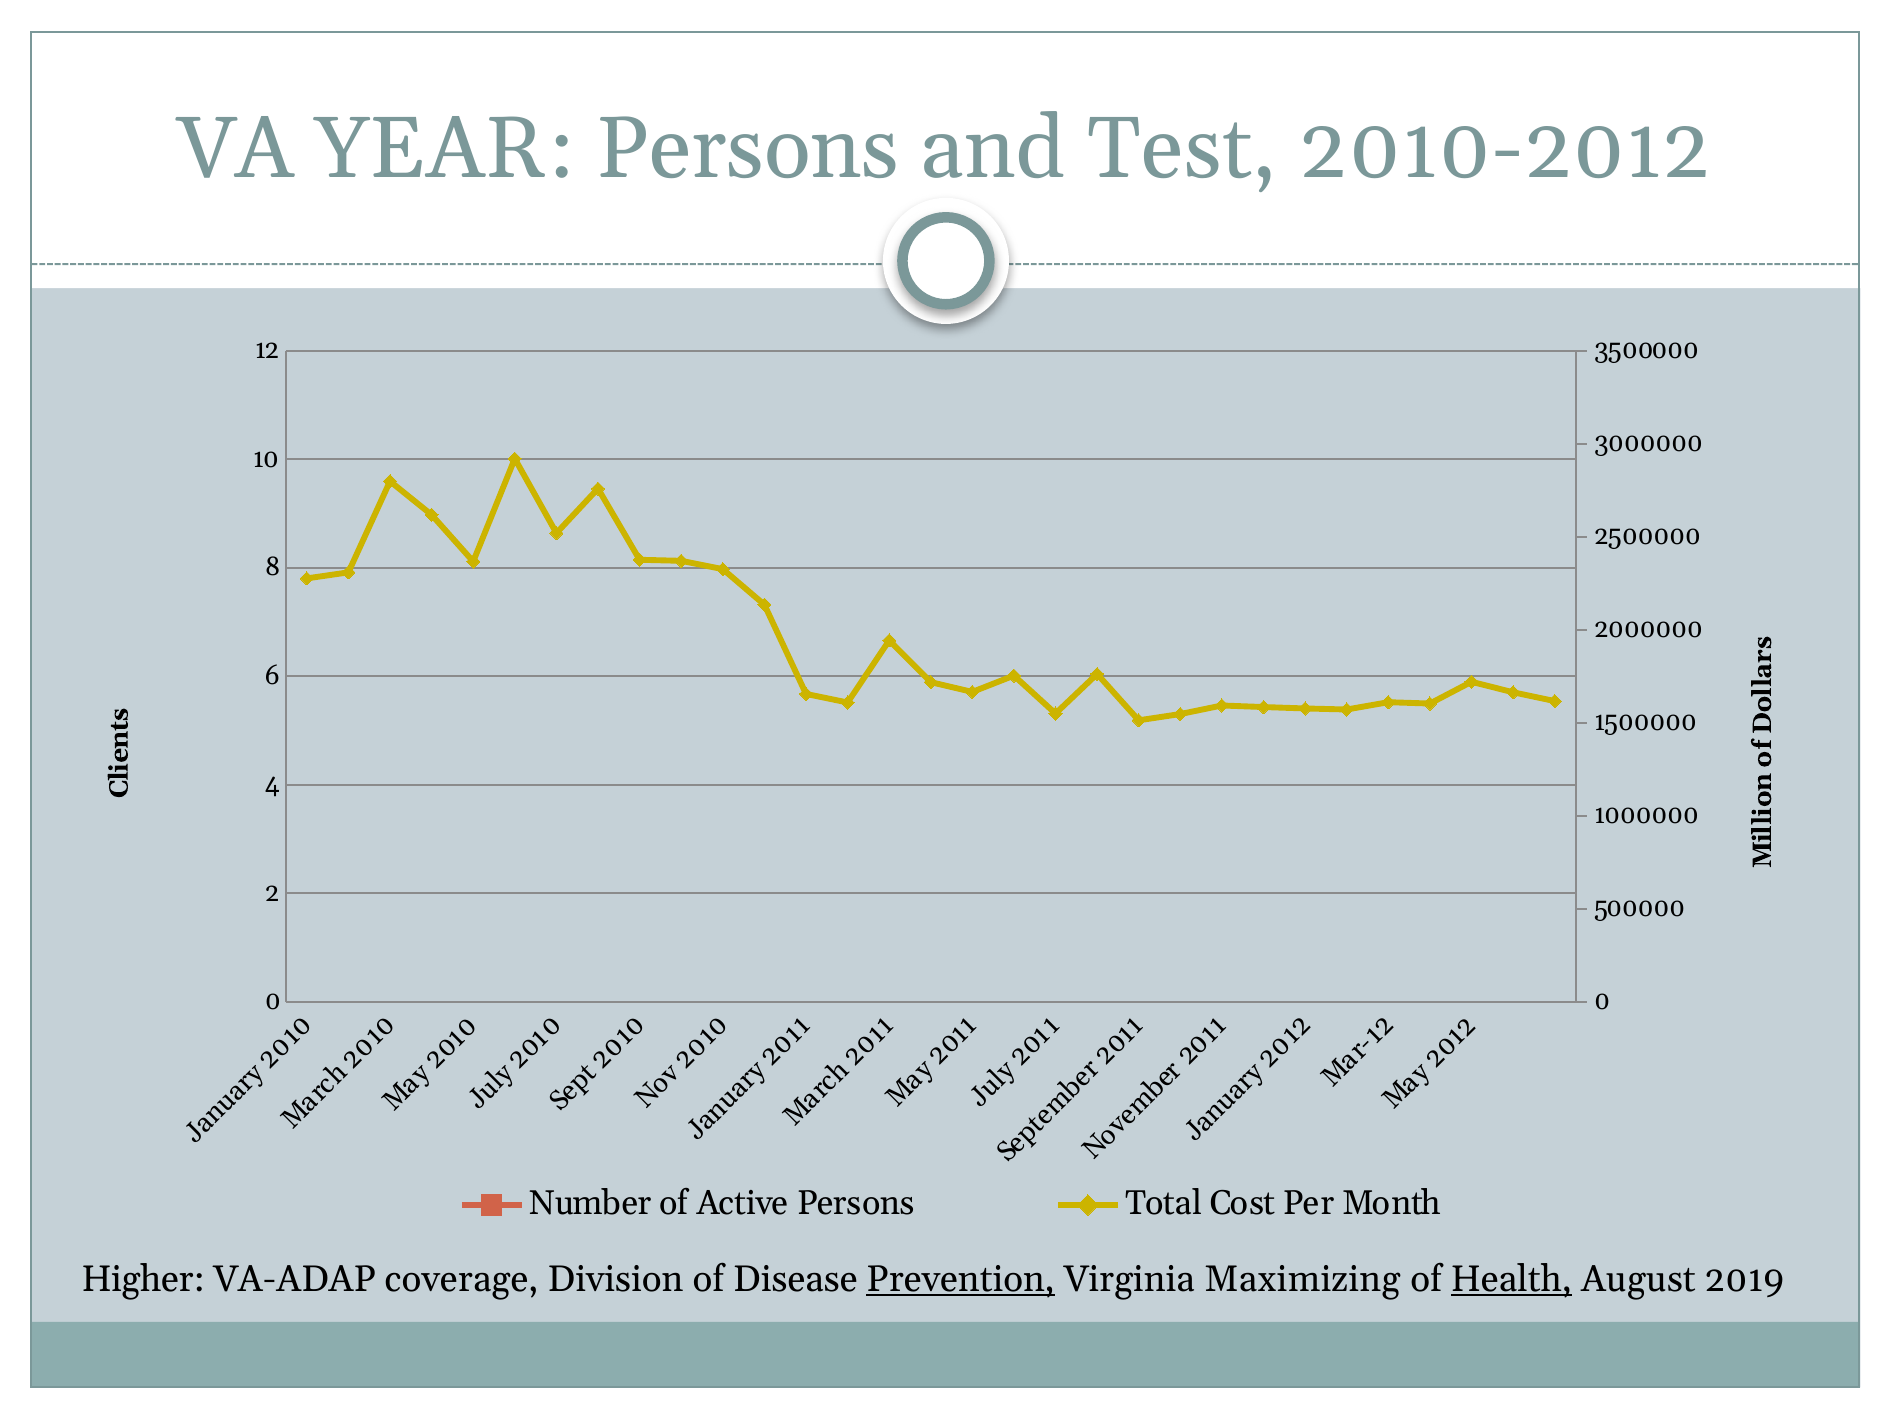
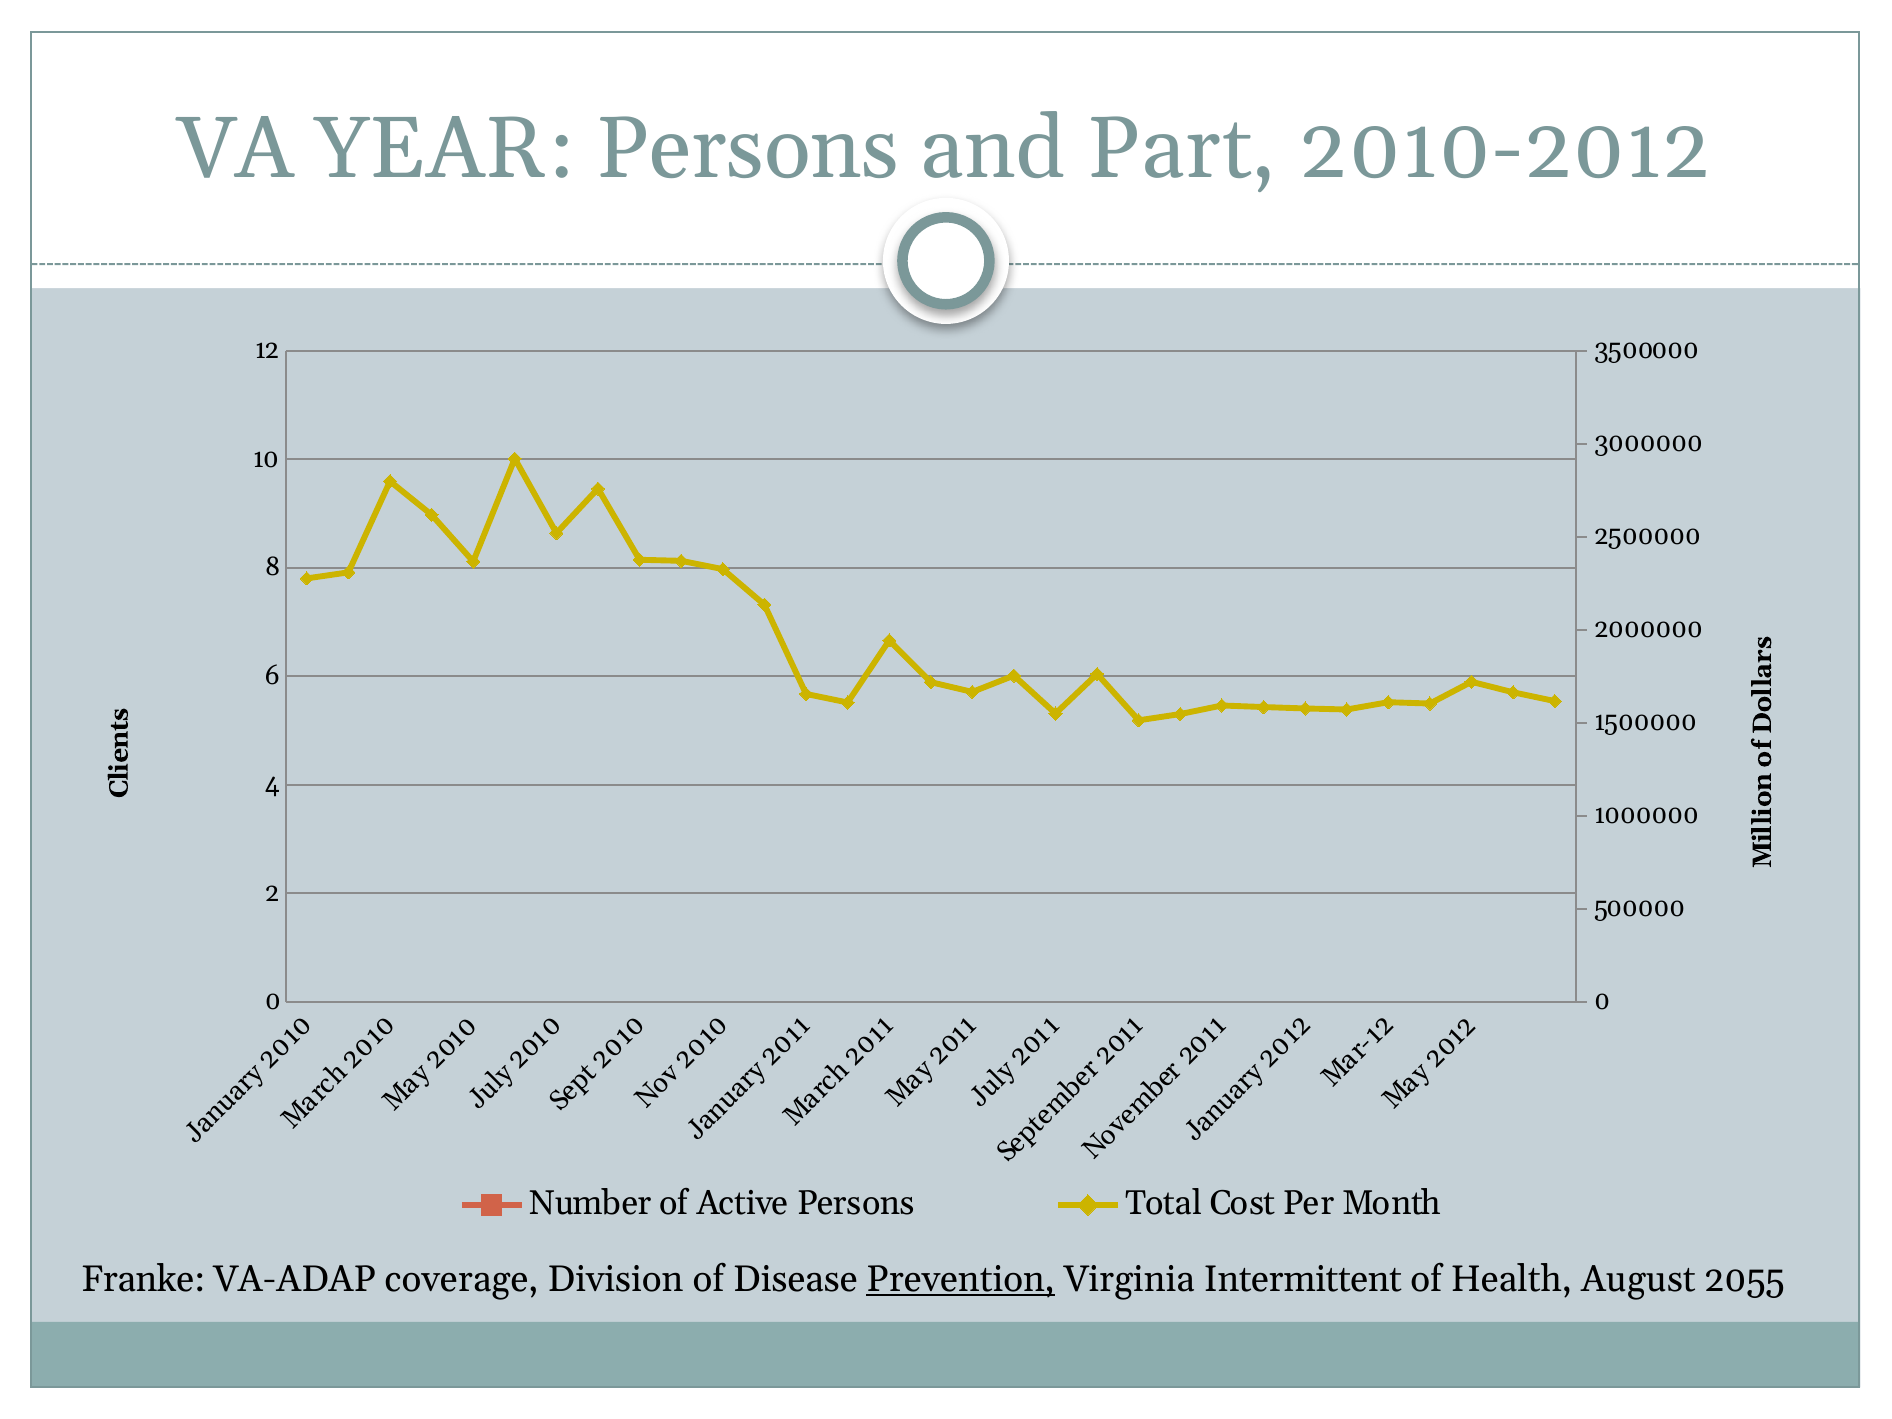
Test: Test -> Part
Higher: Higher -> Franke
Maximizing: Maximizing -> Intermittent
Health underline: present -> none
2019: 2019 -> 2055
